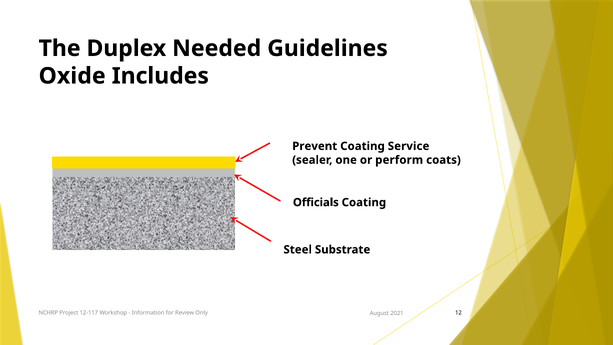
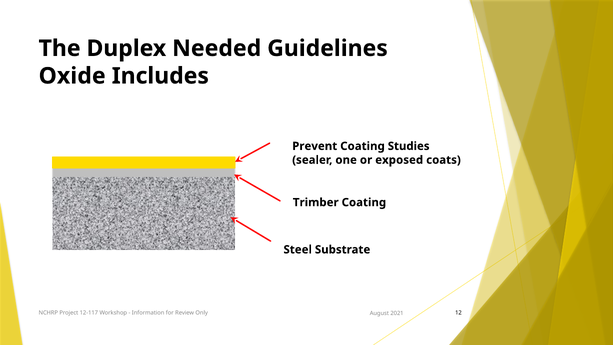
Service: Service -> Studies
perform: perform -> exposed
Officials: Officials -> Trimber
